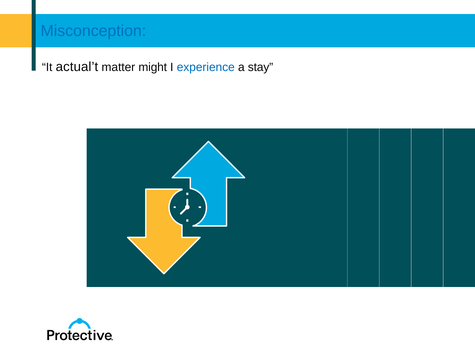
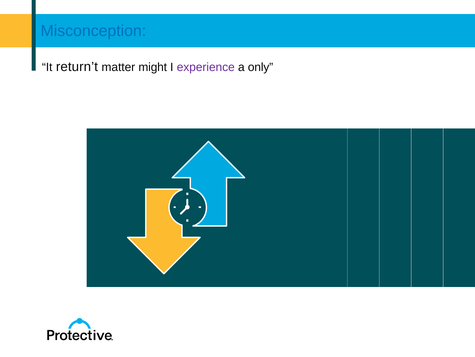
actual’t: actual’t -> return’t
experience colour: blue -> purple
stay: stay -> only
